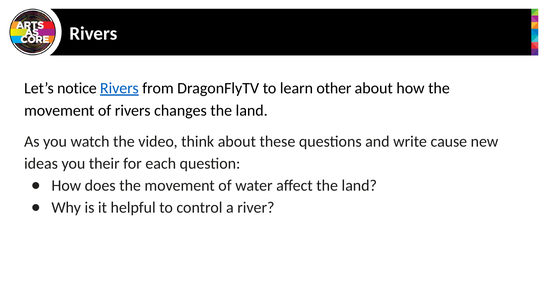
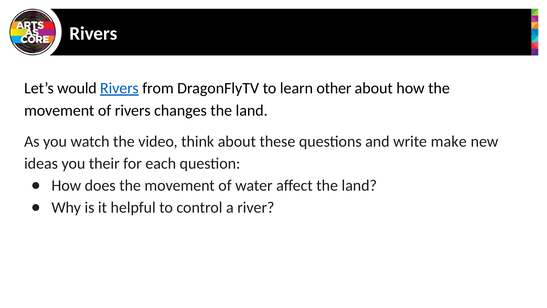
notice: notice -> would
cause: cause -> make
